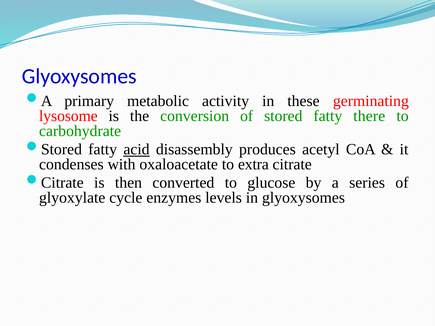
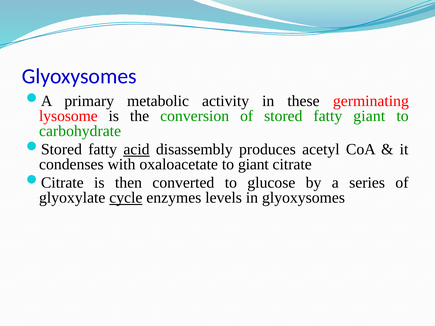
fatty there: there -> giant
to extra: extra -> giant
cycle underline: none -> present
